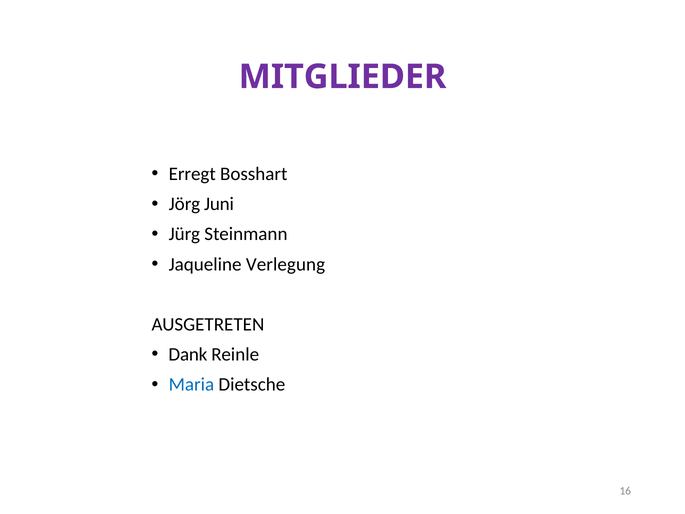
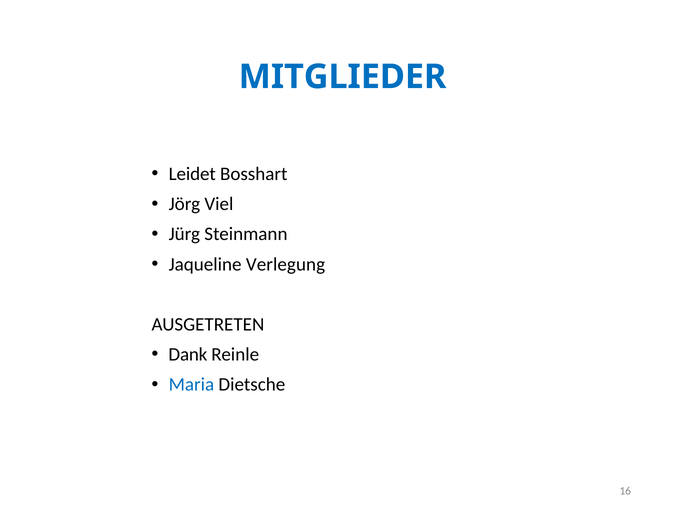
MITGLIEDER colour: purple -> blue
Erregt: Erregt -> Leidet
Juni: Juni -> Viel
